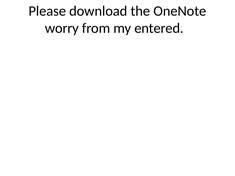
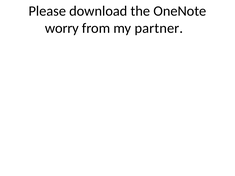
entered: entered -> partner
